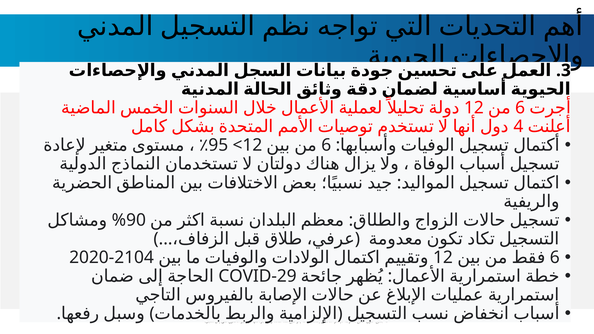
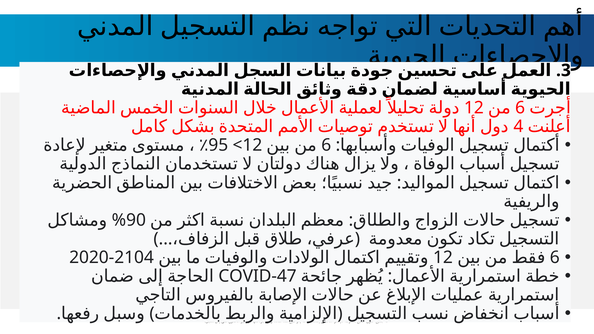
COVID-29: COVID-29 -> COVID-47
